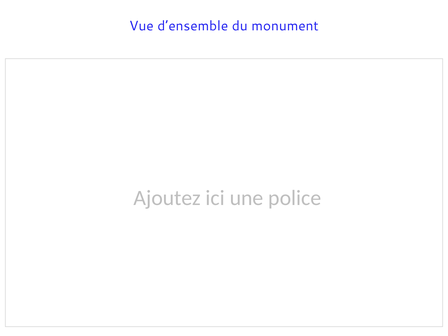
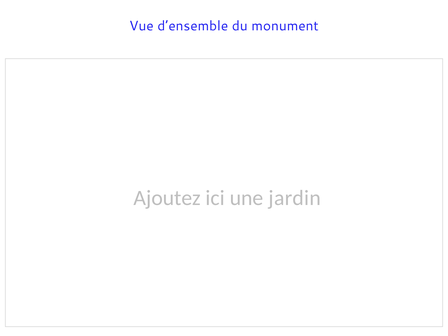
police: police -> jardin
